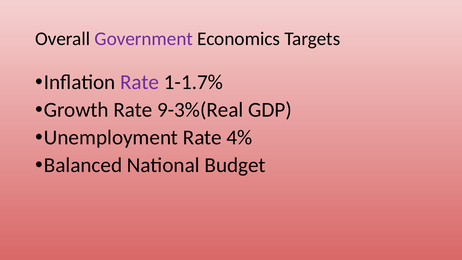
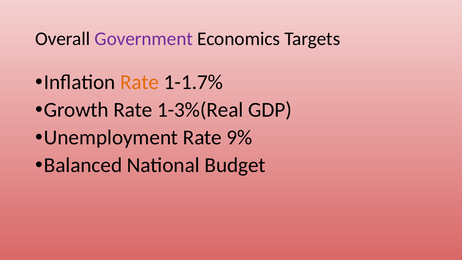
Rate at (140, 82) colour: purple -> orange
9-3%(Real: 9-3%(Real -> 1-3%(Real
4%: 4% -> 9%
